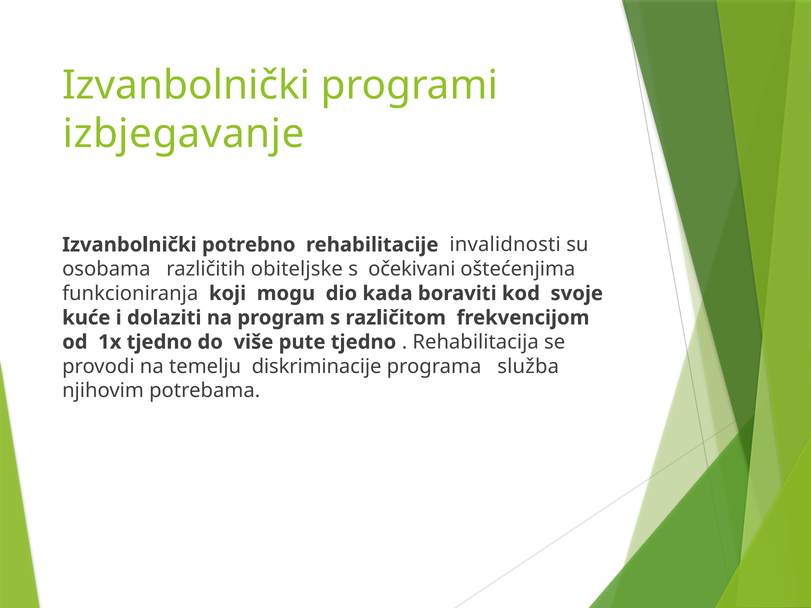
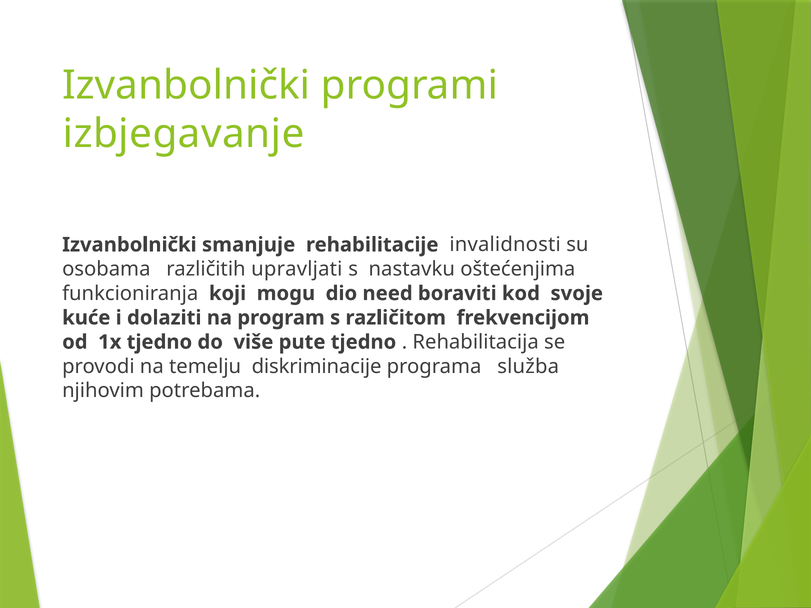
potrebno: potrebno -> smanjuje
obiteljske: obiteljske -> upravljati
očekivani: očekivani -> nastavku
kada: kada -> need
